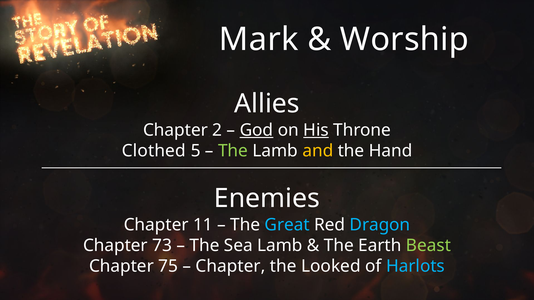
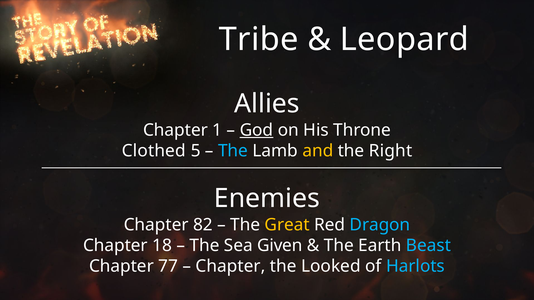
Mark: Mark -> Tribe
Worship: Worship -> Leopard
2: 2 -> 1
His underline: present -> none
The at (233, 151) colour: light green -> light blue
Hand: Hand -> Right
11: 11 -> 82
Great colour: light blue -> yellow
73: 73 -> 18
Sea Lamb: Lamb -> Given
Beast colour: light green -> light blue
75: 75 -> 77
